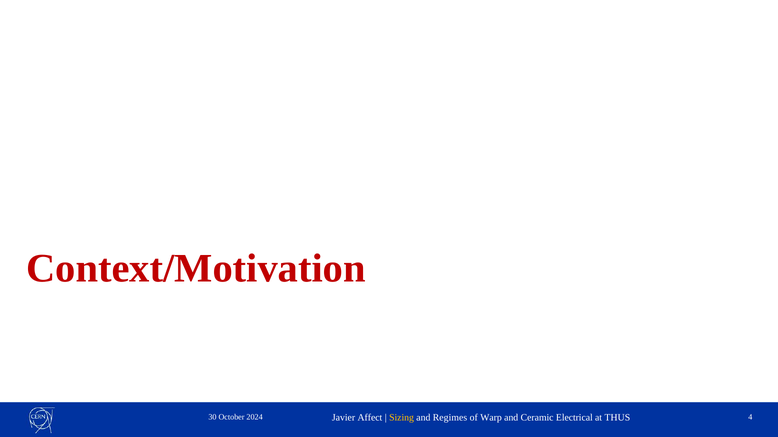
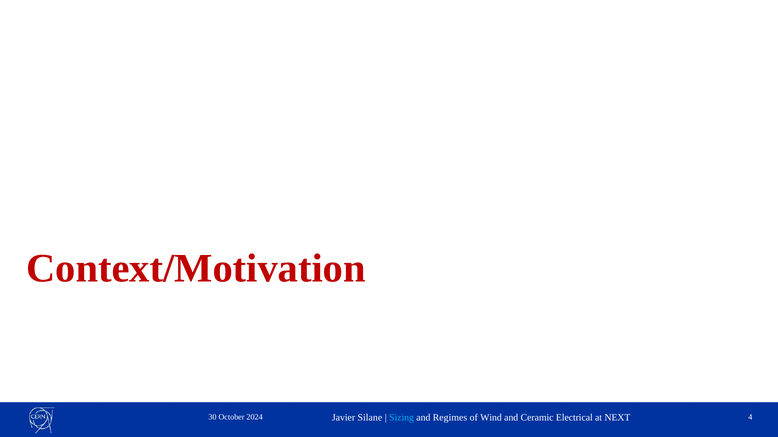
Affect: Affect -> Silane
Sizing colour: yellow -> light blue
Warp: Warp -> Wind
THUS: THUS -> NEXT
